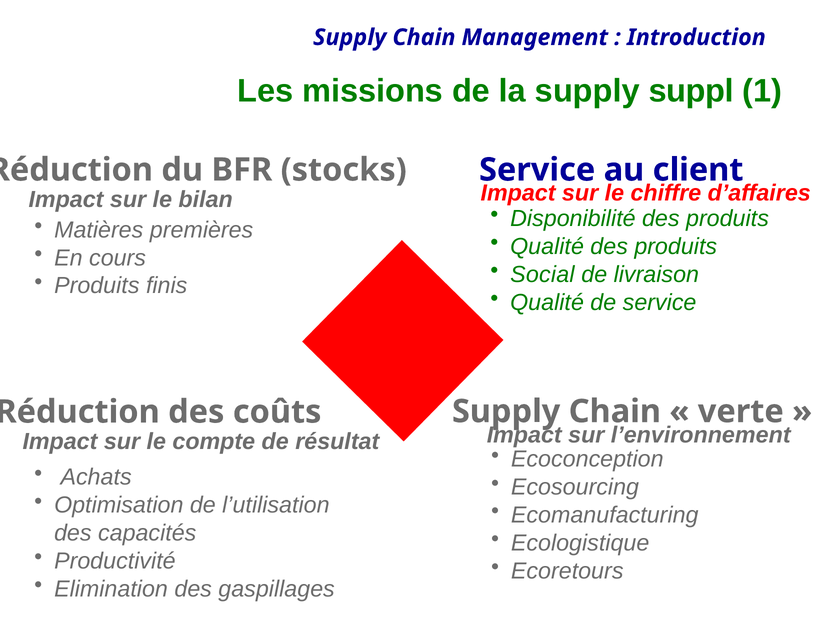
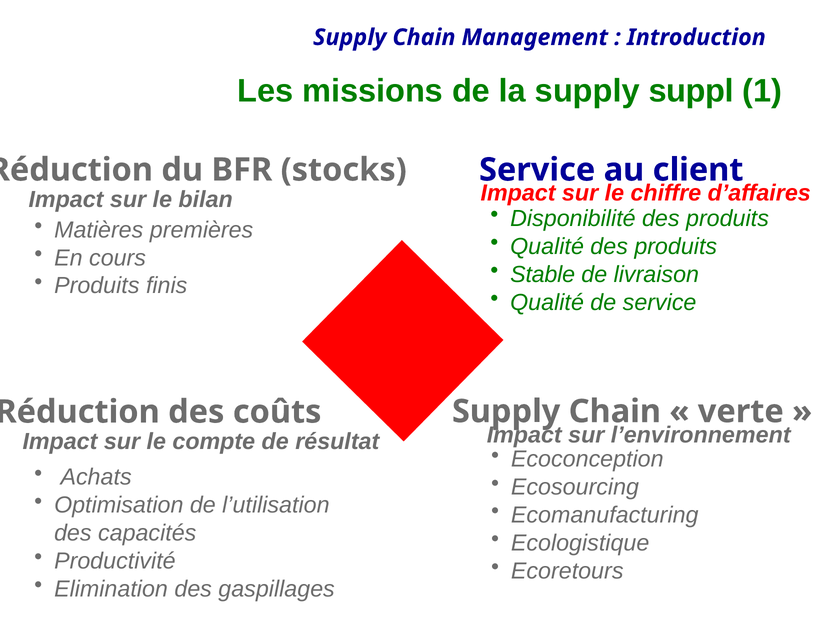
Social: Social -> Stable
